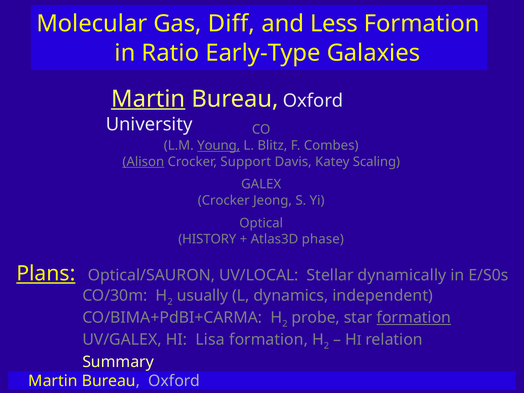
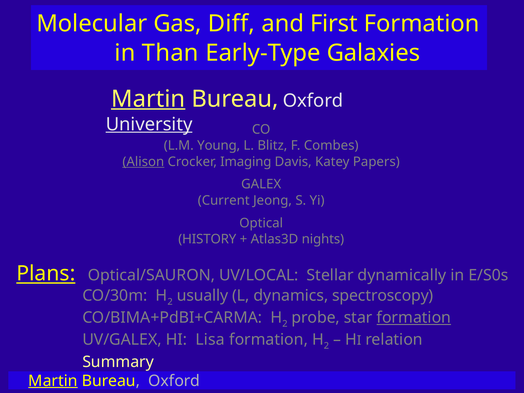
Less: Less -> First
Ratio: Ratio -> Than
University at (149, 124) underline: none -> present
Young underline: present -> none
Support: Support -> Imaging
Scaling: Scaling -> Papers
Crocker at (224, 200): Crocker -> Current
phase: phase -> nights
independent: independent -> spectroscopy
Martin at (53, 381) underline: none -> present
